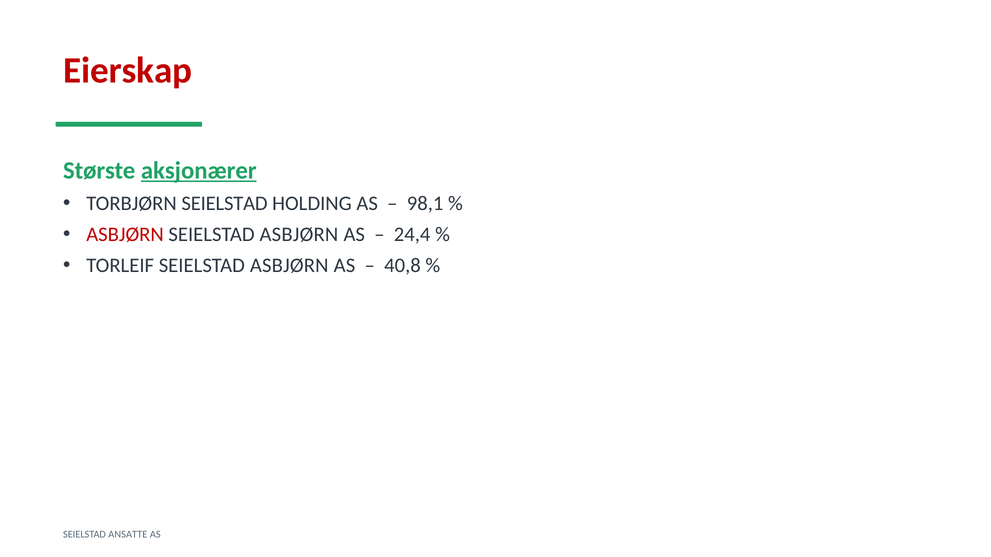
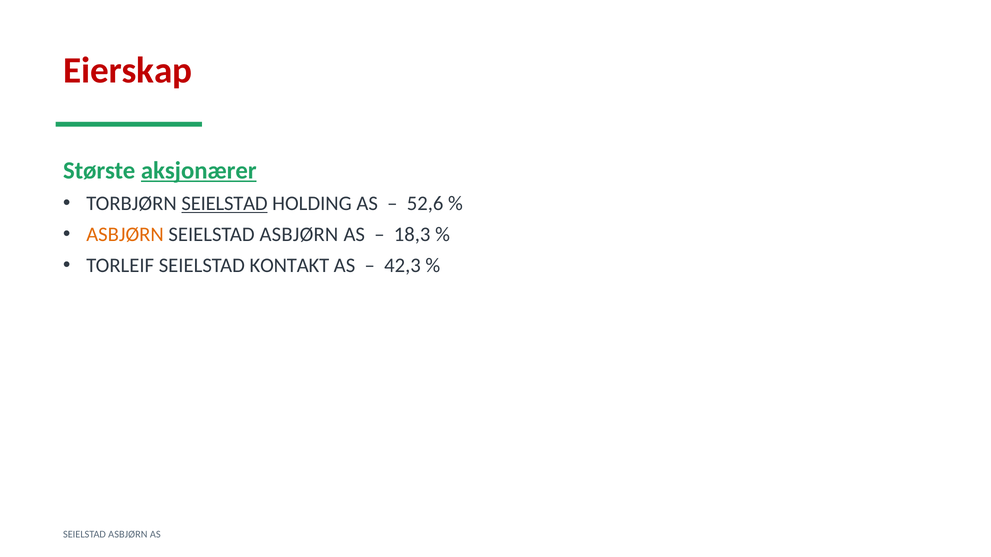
SEIELSTAD at (225, 204) underline: none -> present
98,1: 98,1 -> 52,6
ASBJØRN at (125, 235) colour: red -> orange
24,4: 24,4 -> 18,3
TORLEIF SEIELSTAD ASBJØRN: ASBJØRN -> KONTAKT
40,8: 40,8 -> 42,3
ANSATTE at (128, 535): ANSATTE -> ASBJØRN
